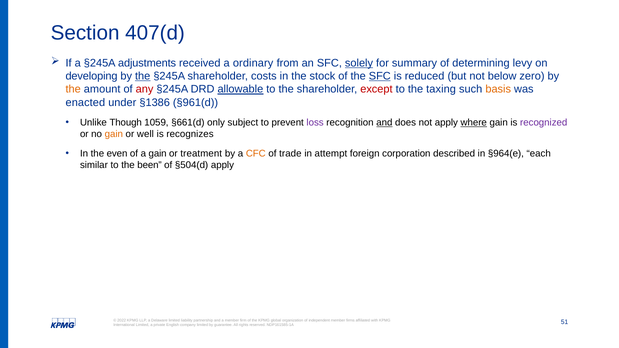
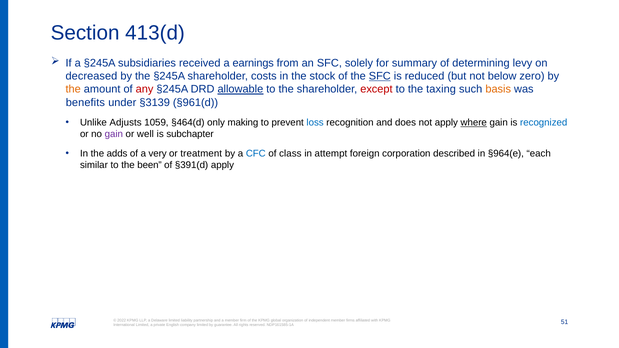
407(d: 407(d -> 413(d
adjustments: adjustments -> subsidiaries
ordinary: ordinary -> earnings
solely underline: present -> none
developing: developing -> decreased
the at (143, 76) underline: present -> none
enacted: enacted -> benefits
§1386: §1386 -> §3139
Though: Though -> Adjusts
§661(d: §661(d -> §464(d
subject: subject -> making
loss colour: purple -> blue
and at (384, 123) underline: present -> none
recognized colour: purple -> blue
gain at (114, 134) colour: orange -> purple
recognizes: recognizes -> subchapter
even: even -> adds
a gain: gain -> very
CFC colour: orange -> blue
trade: trade -> class
§504(d: §504(d -> §391(d
